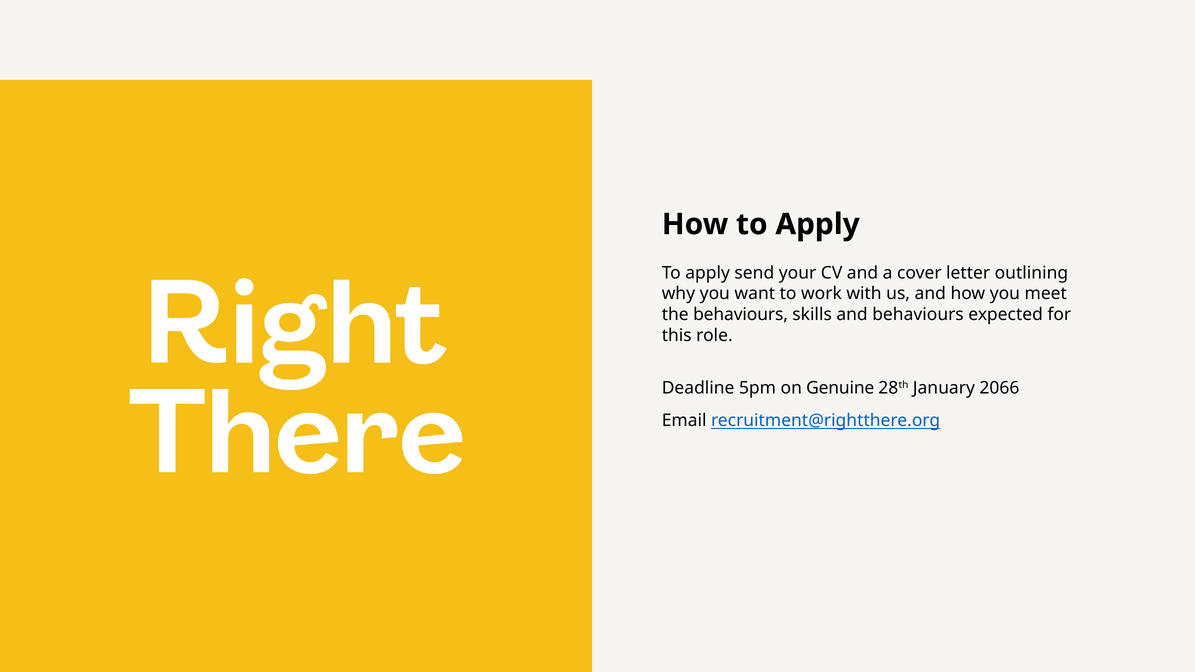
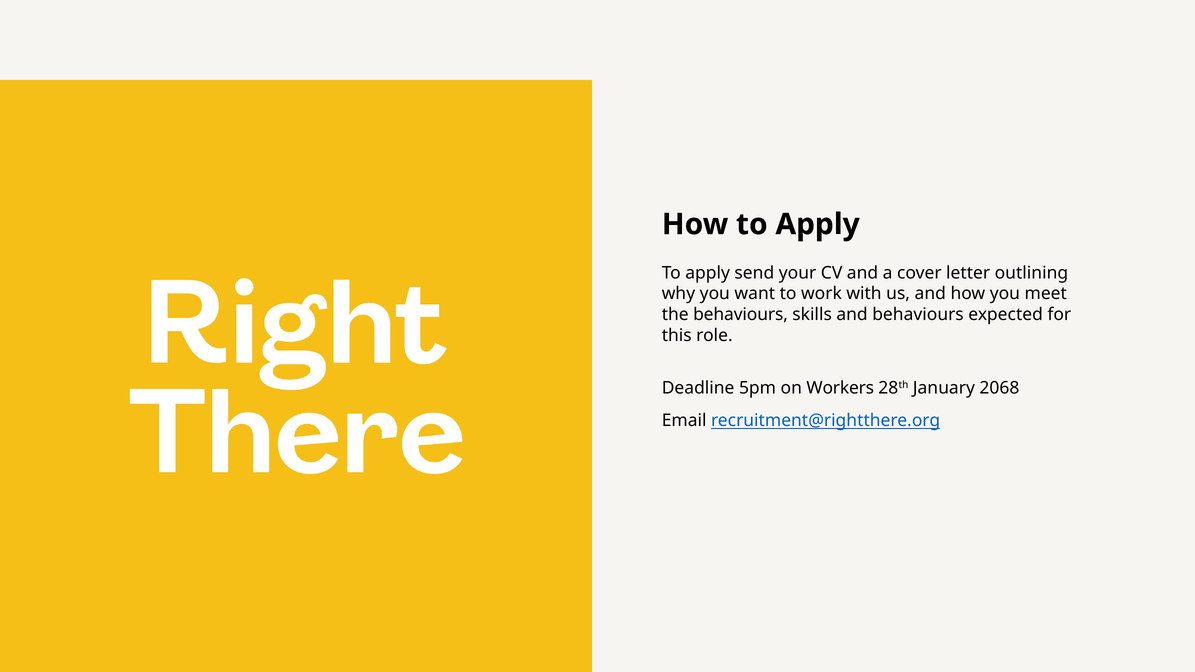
Genuine: Genuine -> Workers
2066: 2066 -> 2068
